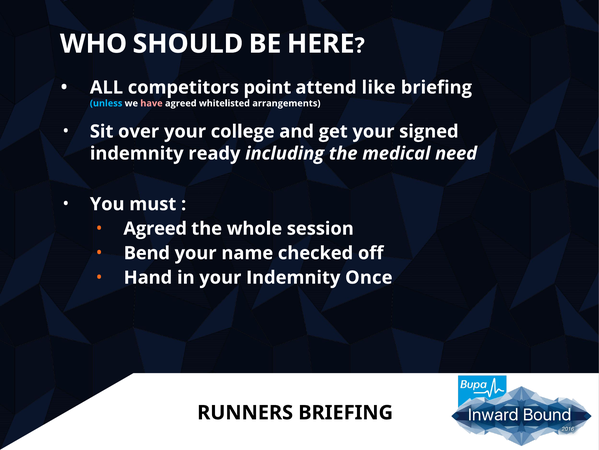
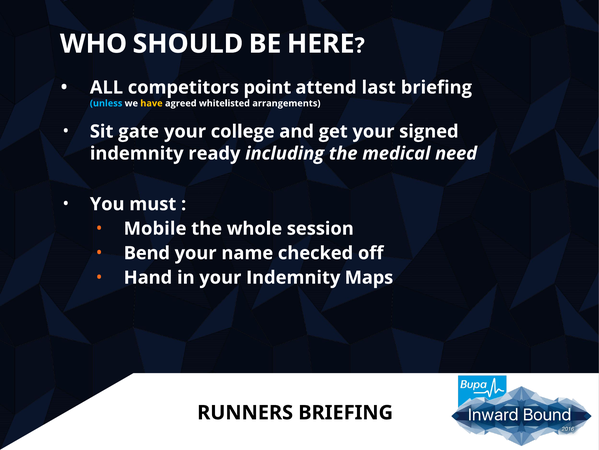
like: like -> last
have colour: pink -> yellow
over: over -> gate
Agreed at (155, 228): Agreed -> Mobile
Once: Once -> Maps
